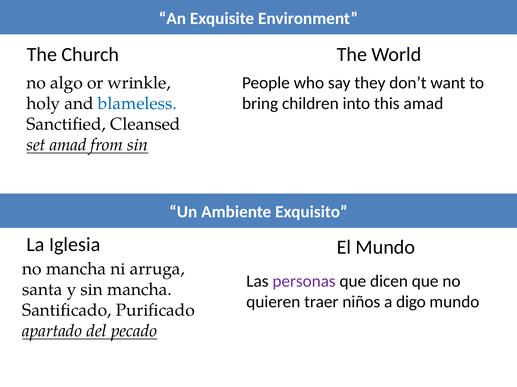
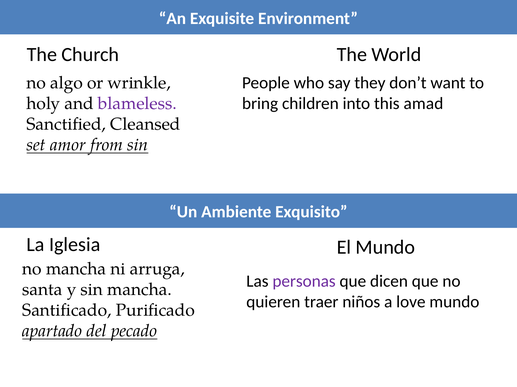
blameless colour: blue -> purple
set amad: amad -> amor
digo: digo -> love
